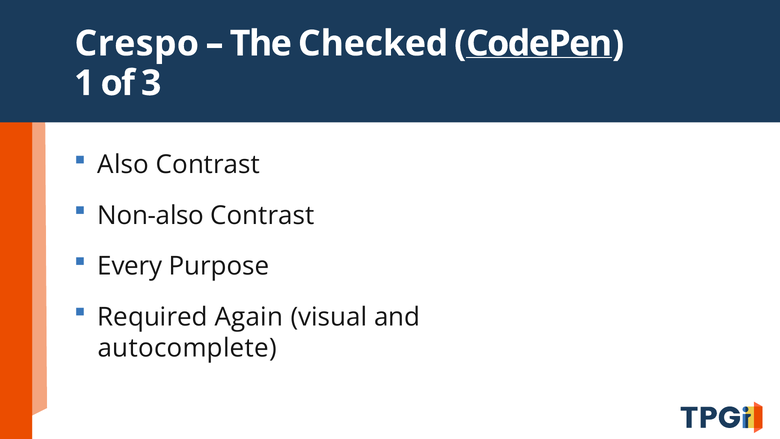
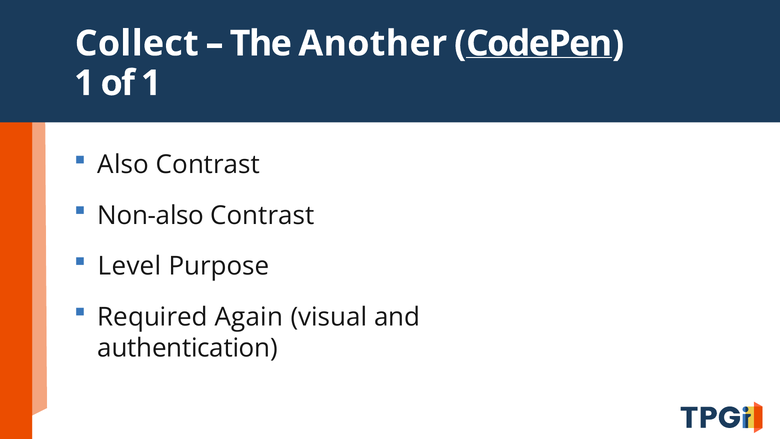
Crespo: Crespo -> Collect
Checked: Checked -> Another
of 3: 3 -> 1
Every: Every -> Level
autocomplete: autocomplete -> authentication
